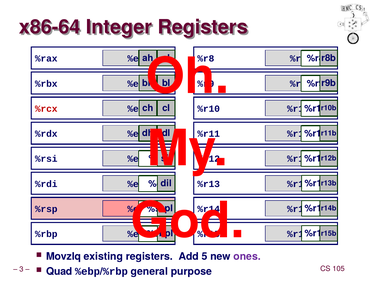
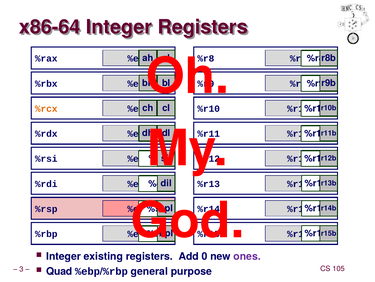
%rcx colour: red -> orange
Movzlq at (64, 256): Movzlq -> Integer
5: 5 -> 0
